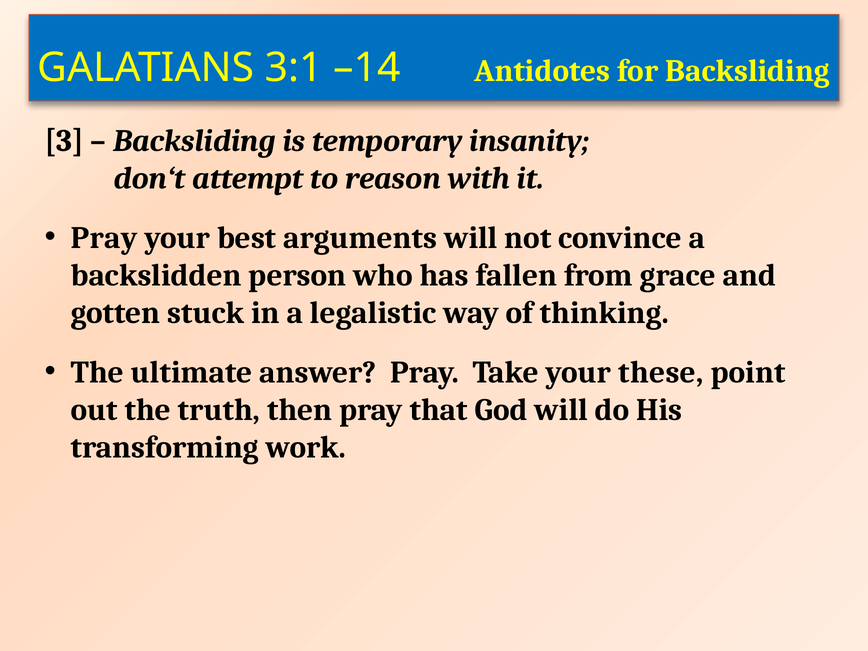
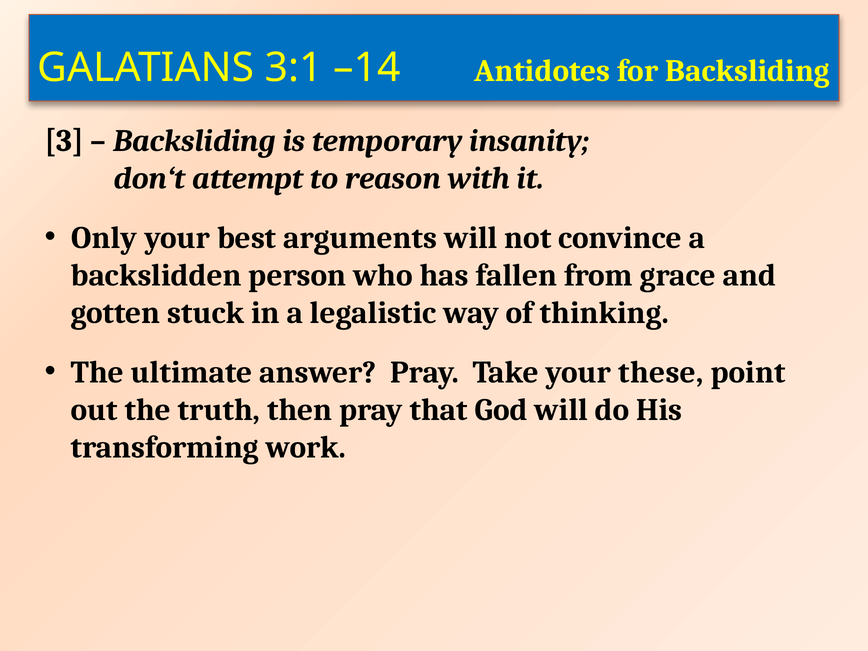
Pray at (104, 238): Pray -> Only
